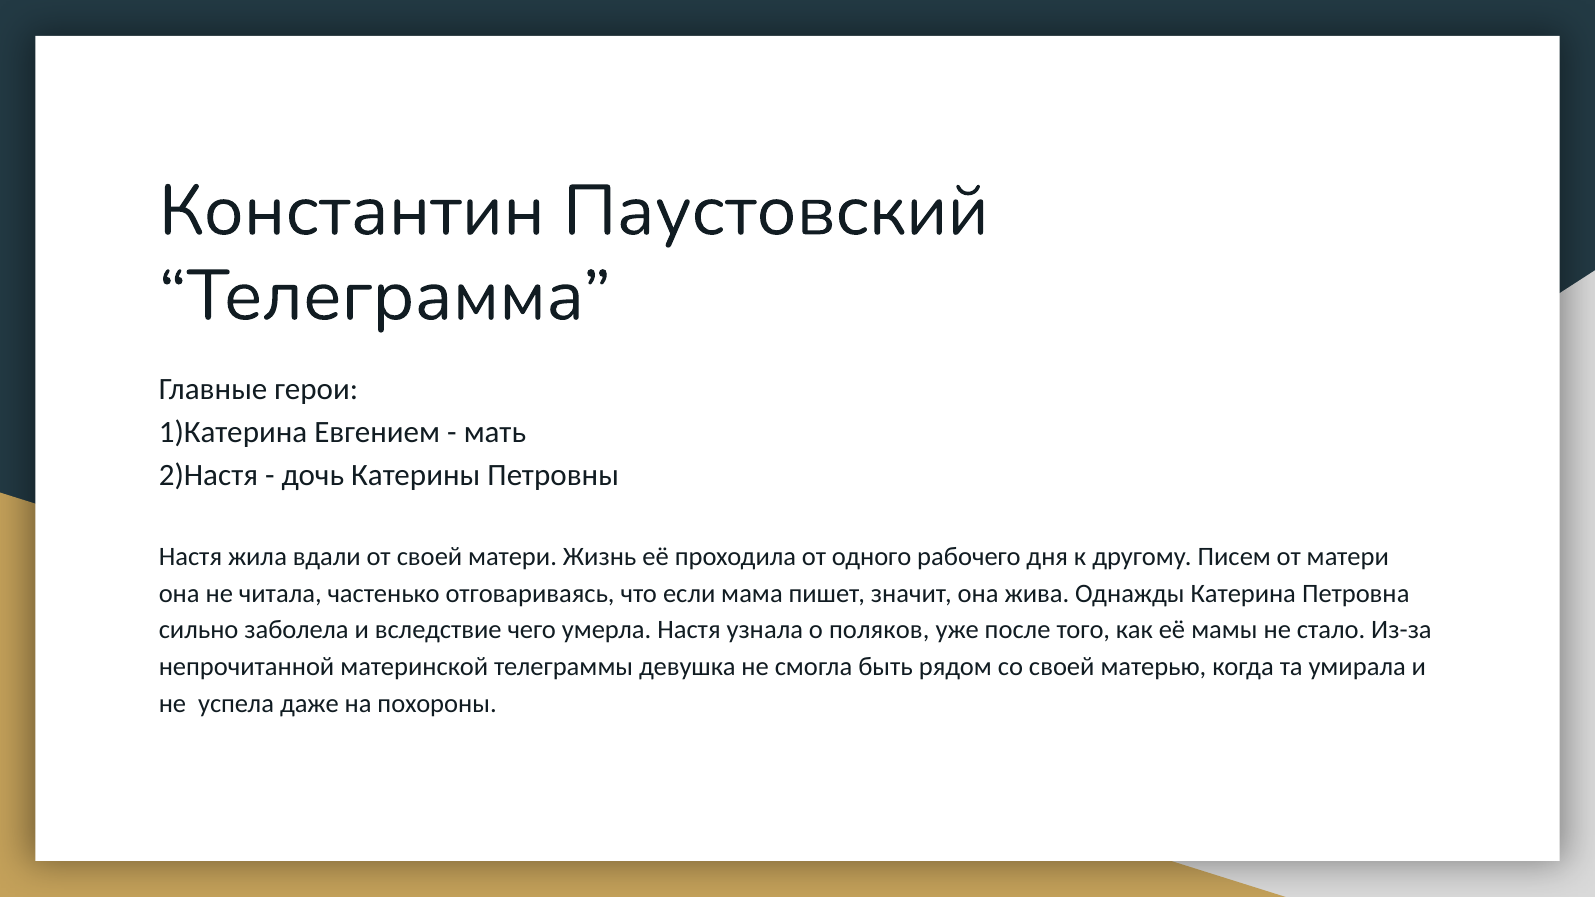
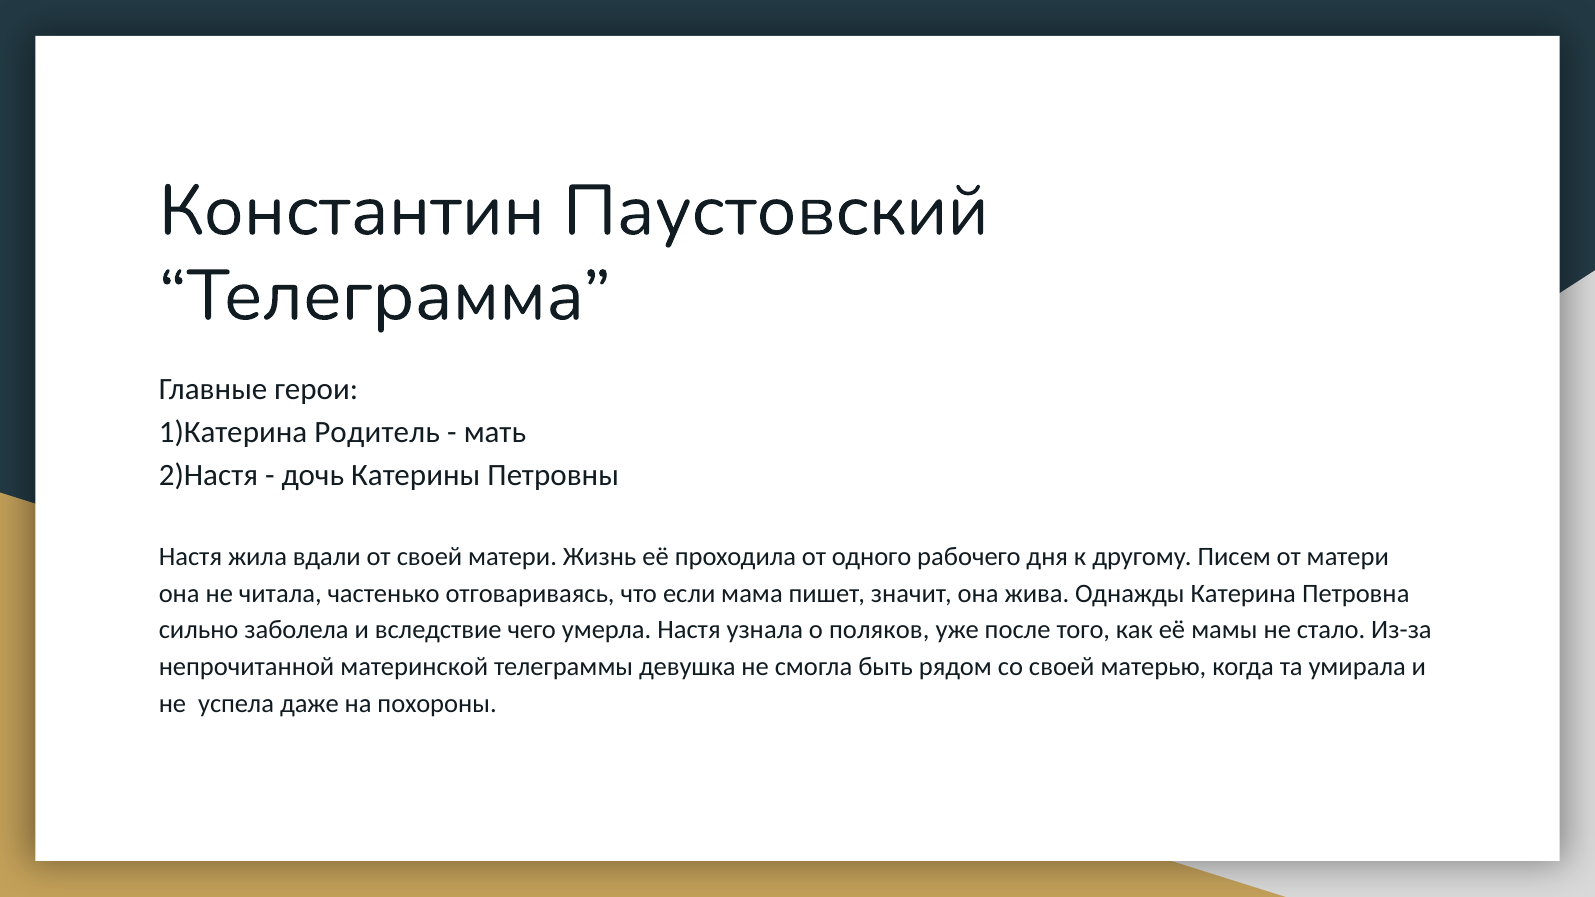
Евгением: Евгением -> Родитель
